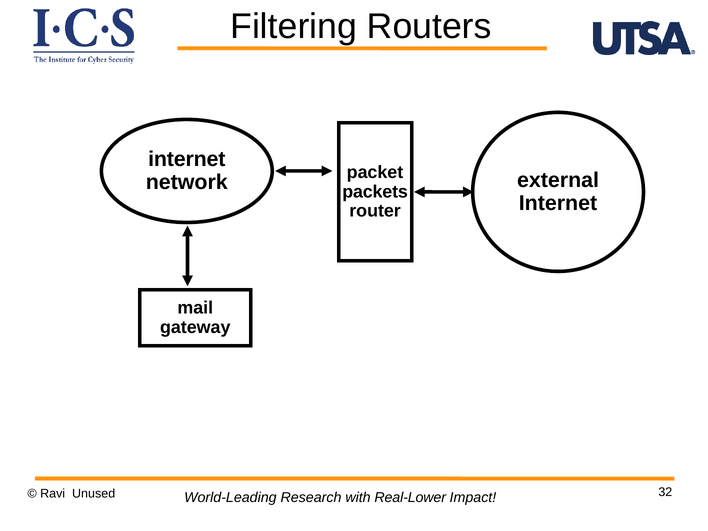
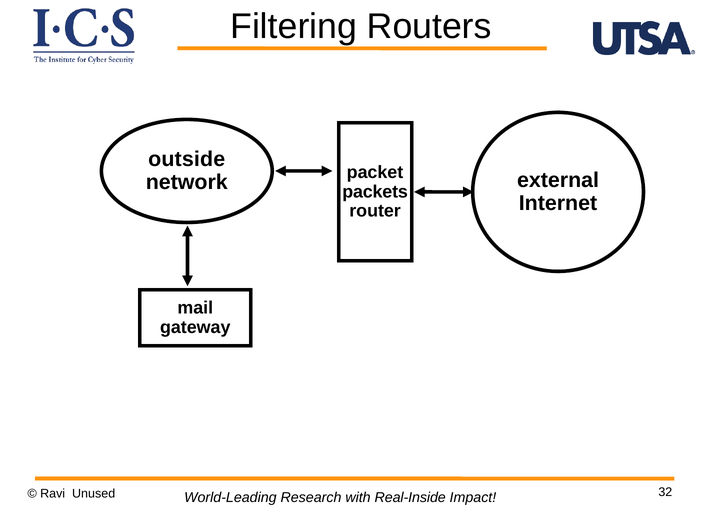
internet at (187, 159): internet -> outside
Real-Lower: Real-Lower -> Real-Inside
